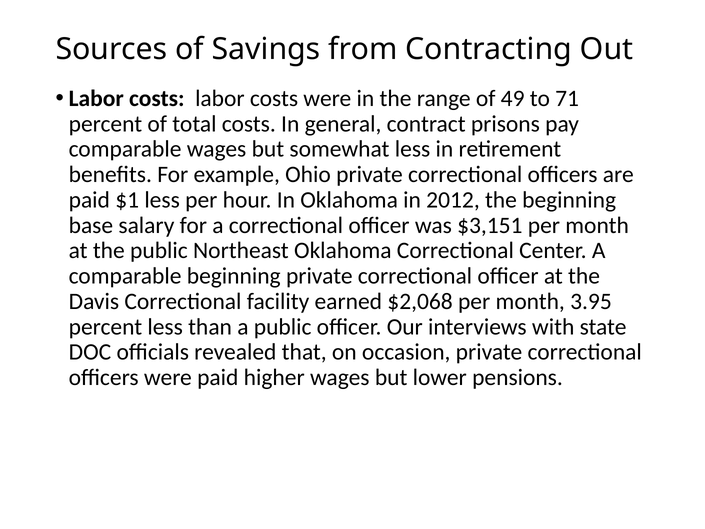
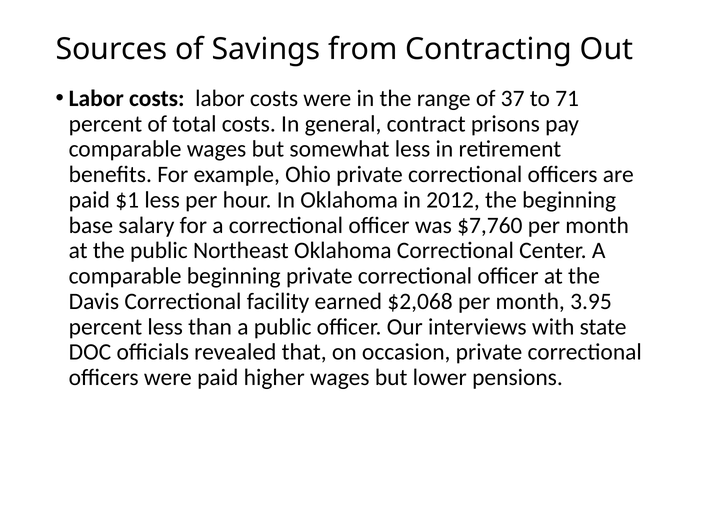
49: 49 -> 37
$3,151: $3,151 -> $7,760
